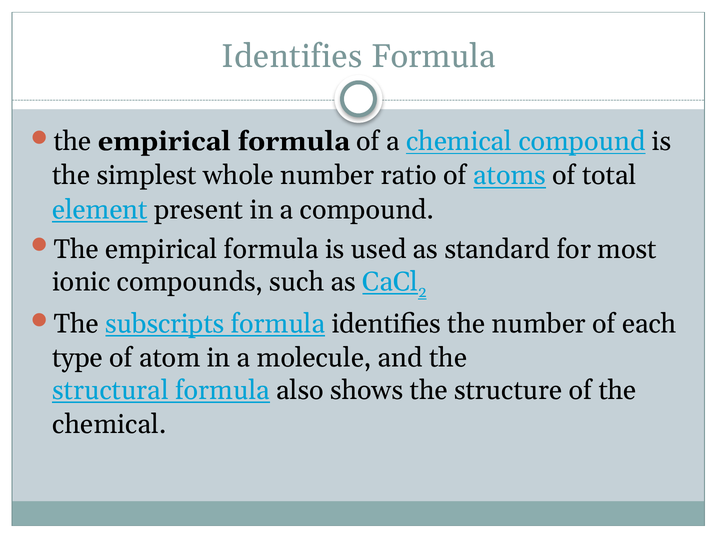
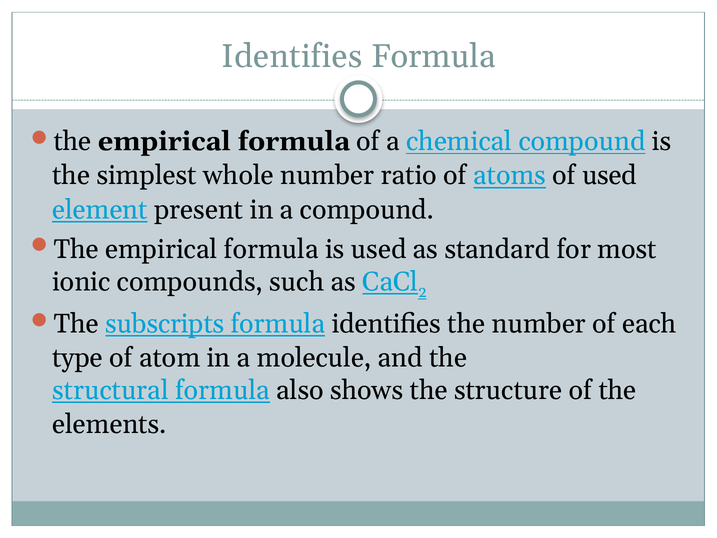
of total: total -> used
chemical at (109, 424): chemical -> elements
